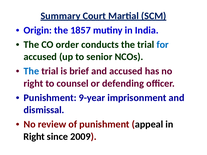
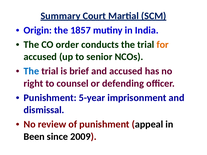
for colour: blue -> orange
9-year: 9-year -> 5-year
Right at (34, 137): Right -> Been
